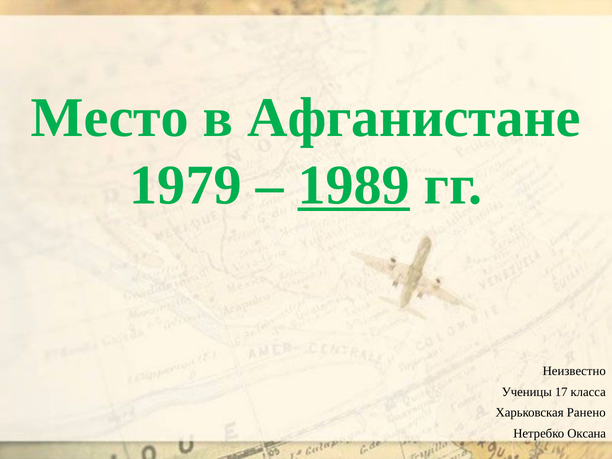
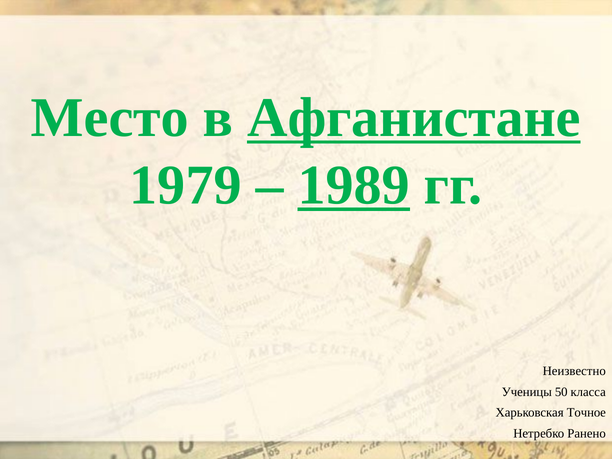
Афганистане underline: none -> present
17: 17 -> 50
Ранено: Ранено -> Точное
Оксана: Оксана -> Ранено
